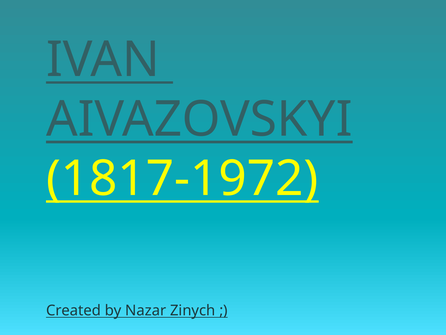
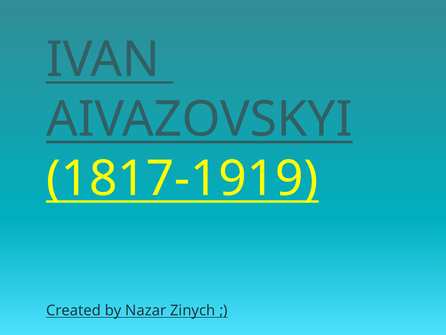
1817-1972: 1817-1972 -> 1817-1919
